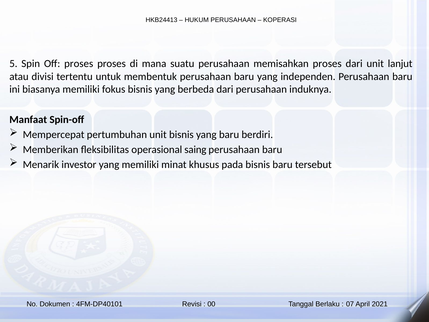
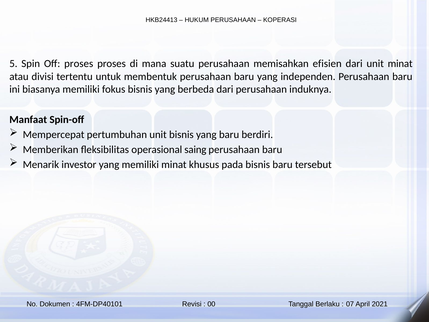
memisahkan proses: proses -> efisien
unit lanjut: lanjut -> minat
